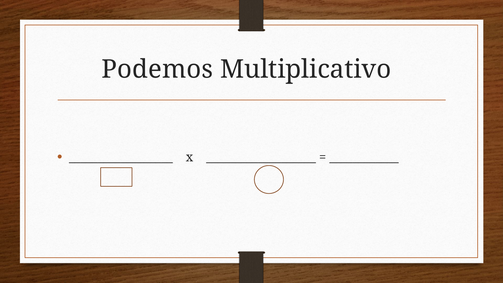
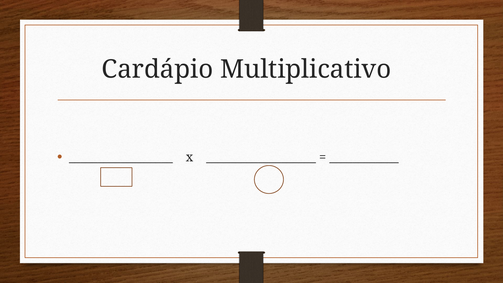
Podemos: Podemos -> Cardápio
